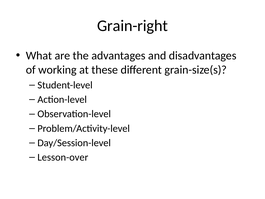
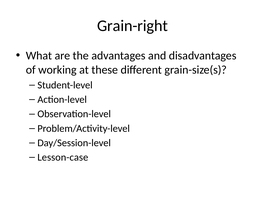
Lesson-over: Lesson-over -> Lesson-case
